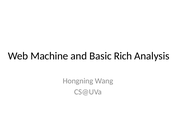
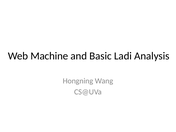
Rich: Rich -> Ladi
